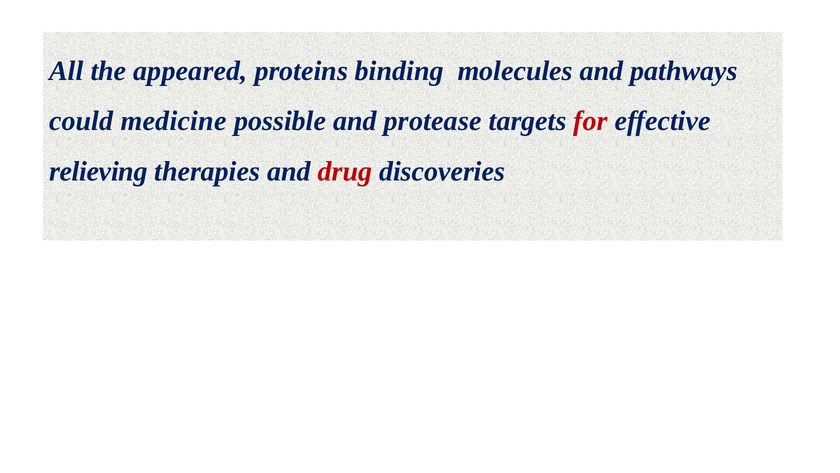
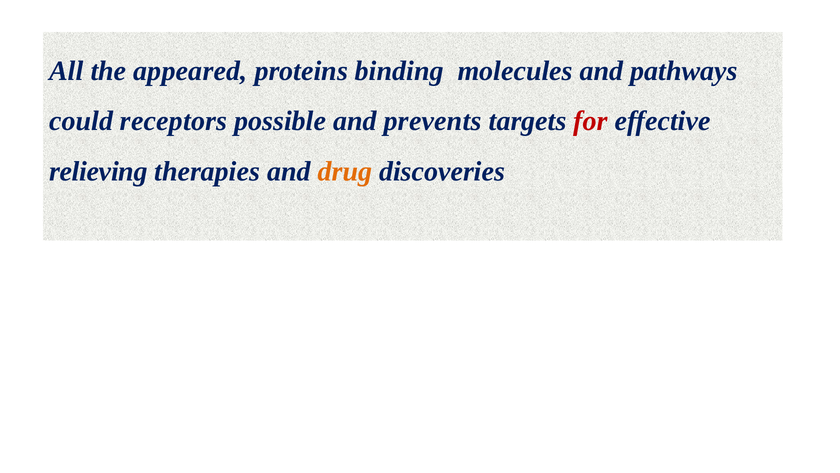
medicine: medicine -> receptors
protease: protease -> prevents
drug colour: red -> orange
